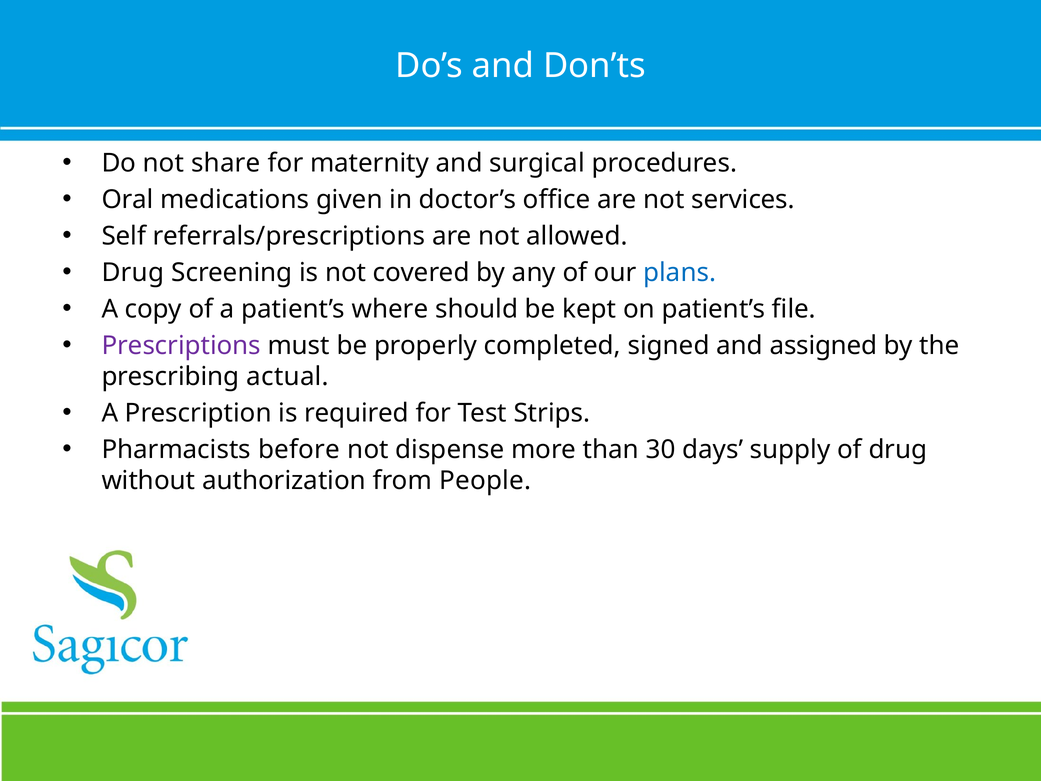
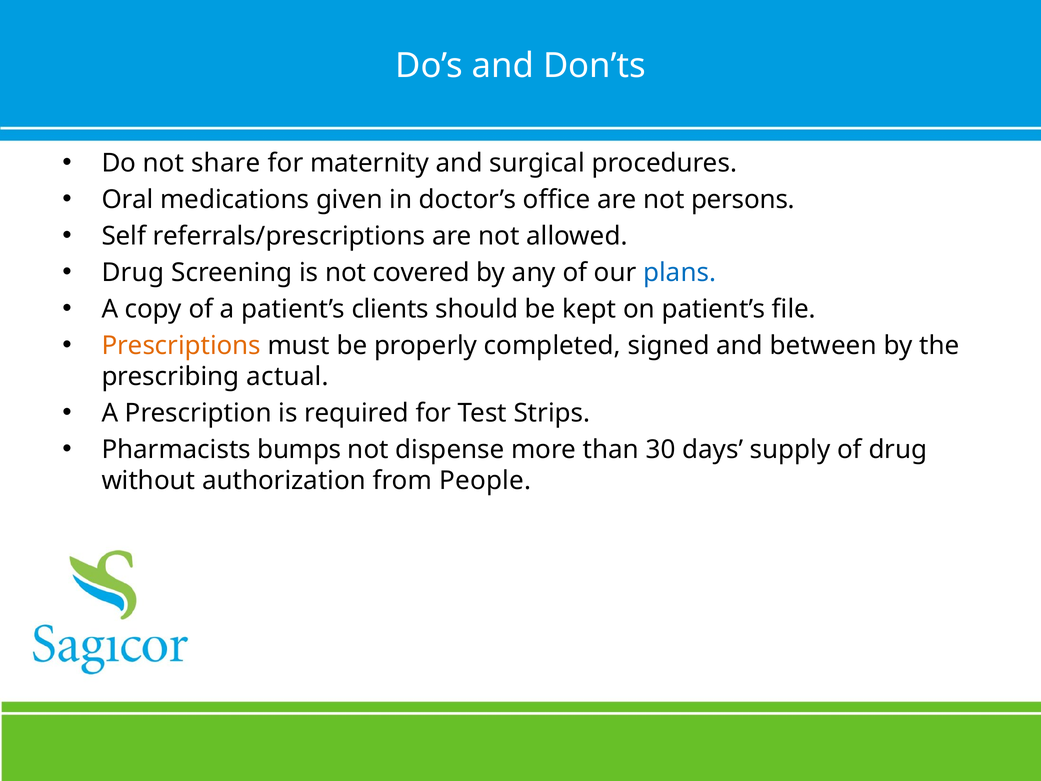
services: services -> persons
where: where -> clients
Prescriptions colour: purple -> orange
assigned: assigned -> between
before: before -> bumps
